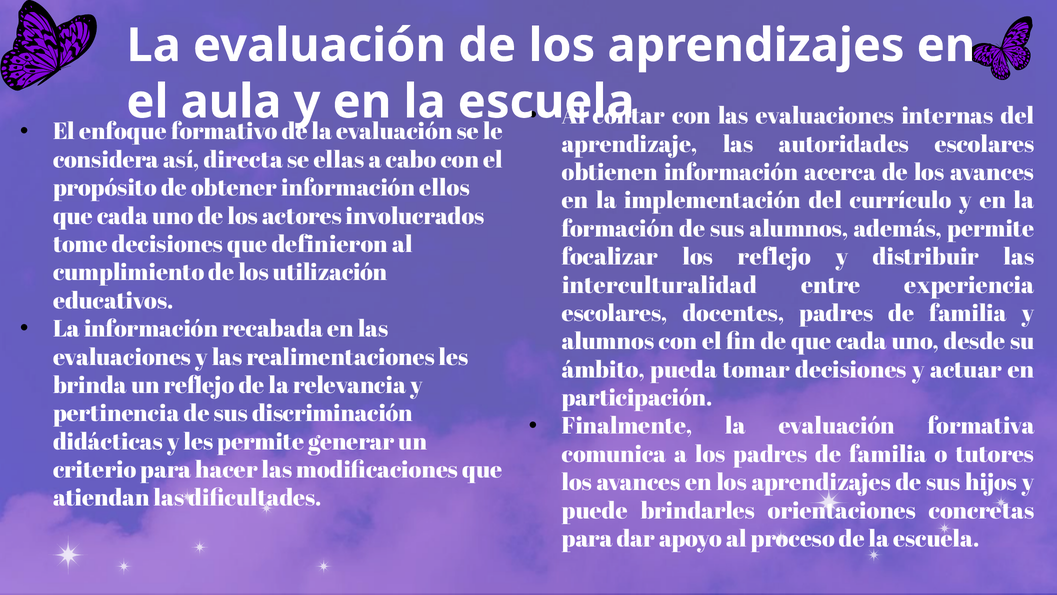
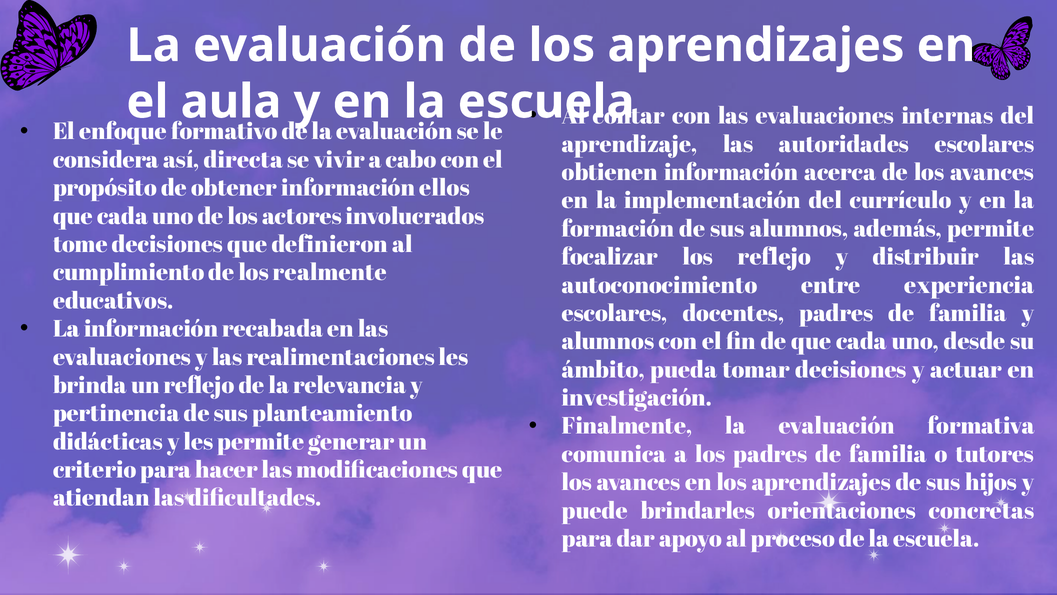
ellas: ellas -> vivir
utilización: utilización -> realmente
interculturalidad: interculturalidad -> autoconocimiento
participación: participación -> investigación
discriminación: discriminación -> planteamiento
